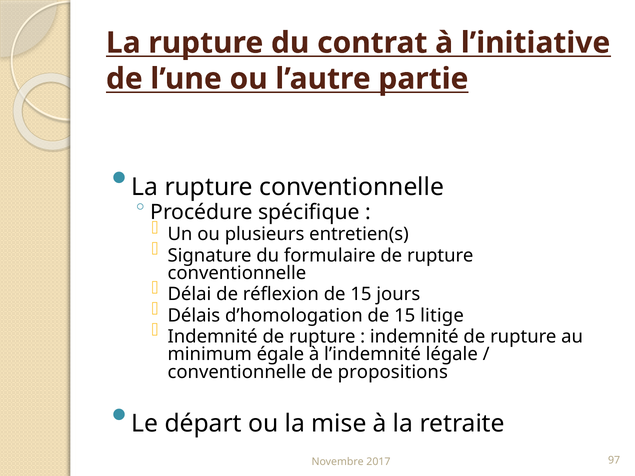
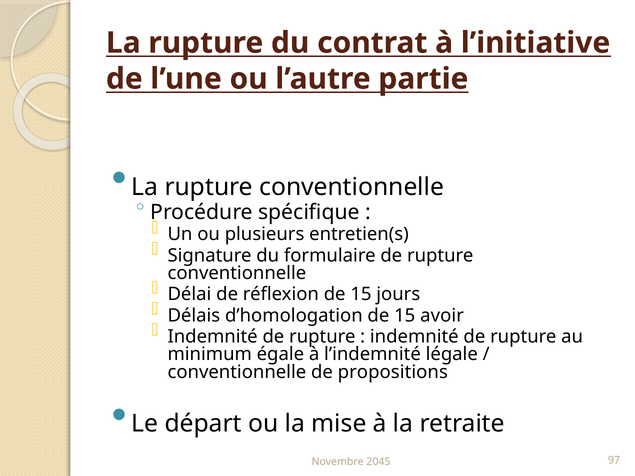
litige: litige -> avoir
2017: 2017 -> 2045
